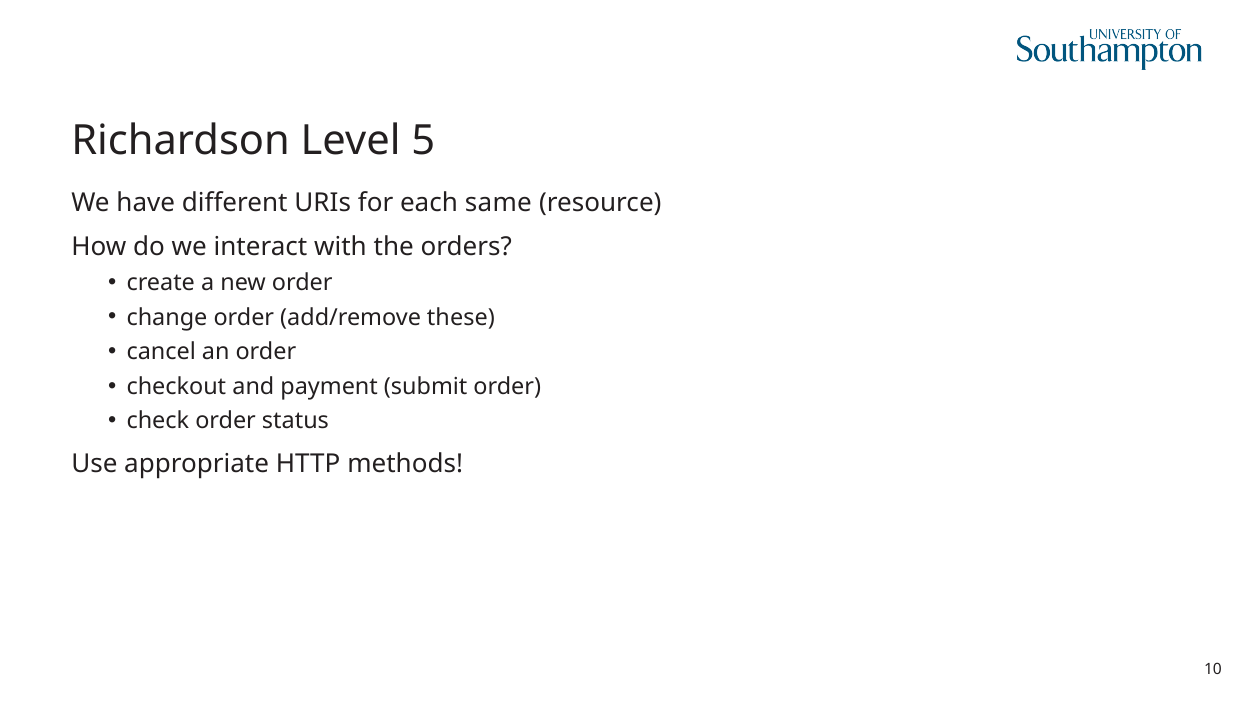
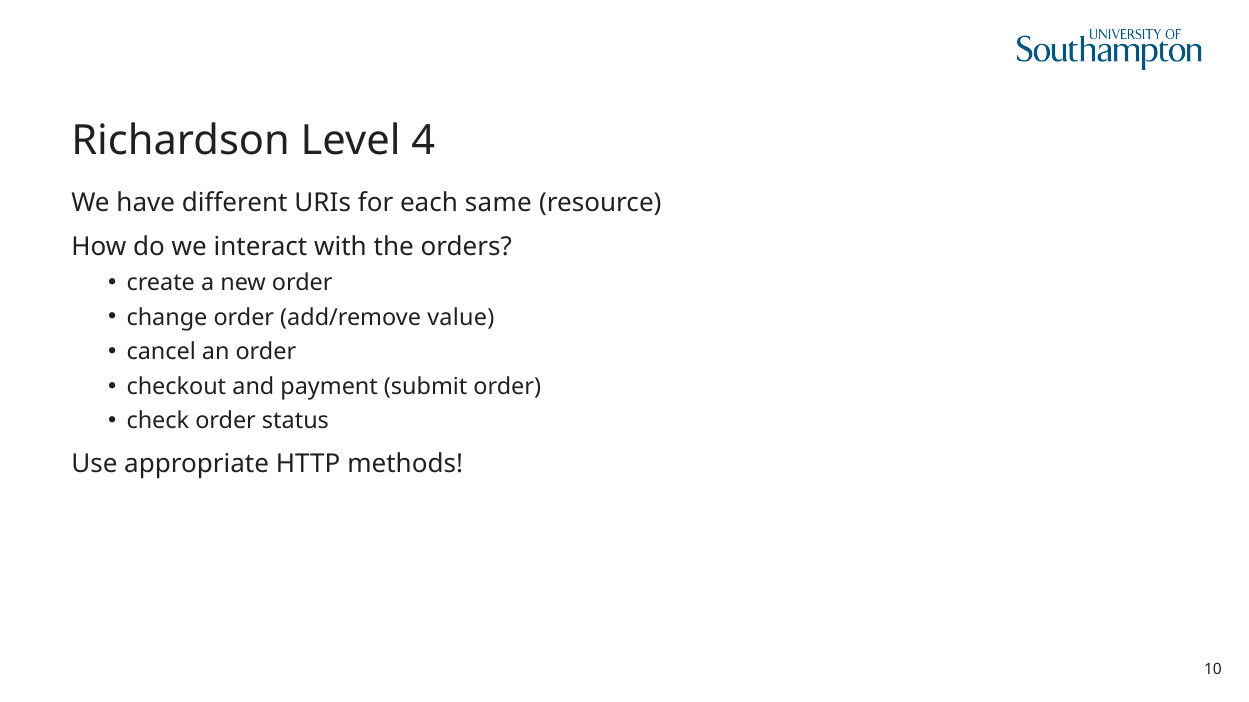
5: 5 -> 4
these: these -> value
